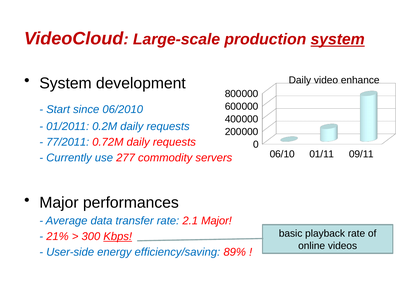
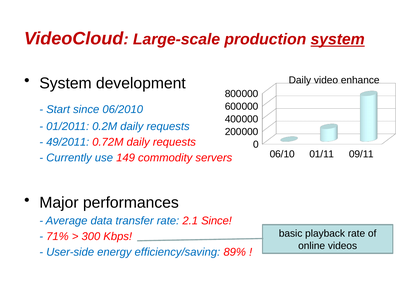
77/2011: 77/2011 -> 49/2011
277: 277 -> 149
2.1 Major: Major -> Since
21%: 21% -> 71%
Kbps underline: present -> none
